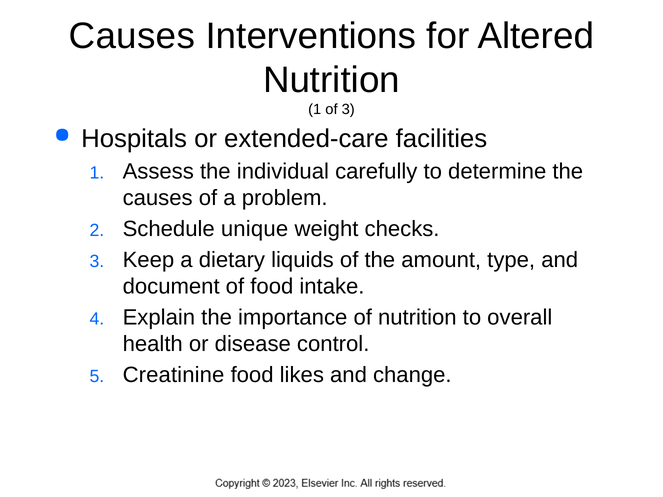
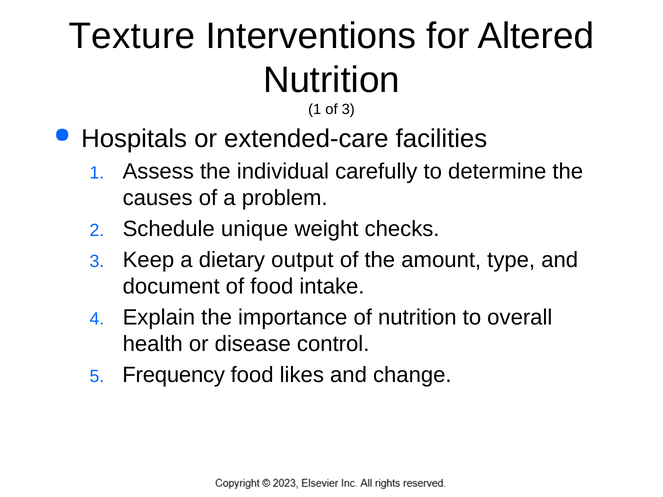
Causes at (132, 36): Causes -> Texture
liquids: liquids -> output
Creatinine: Creatinine -> Frequency
